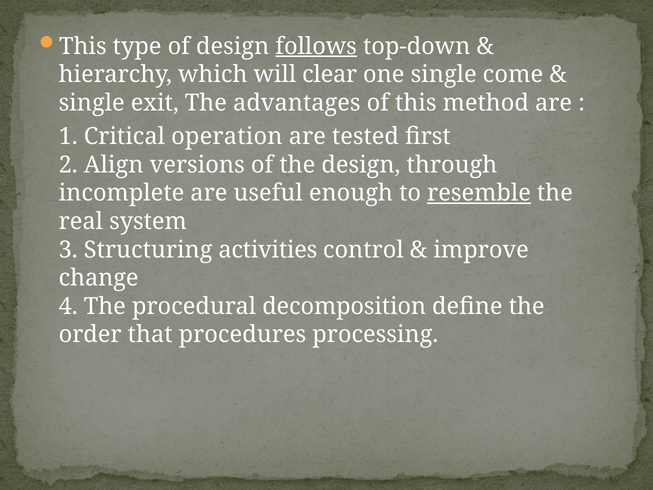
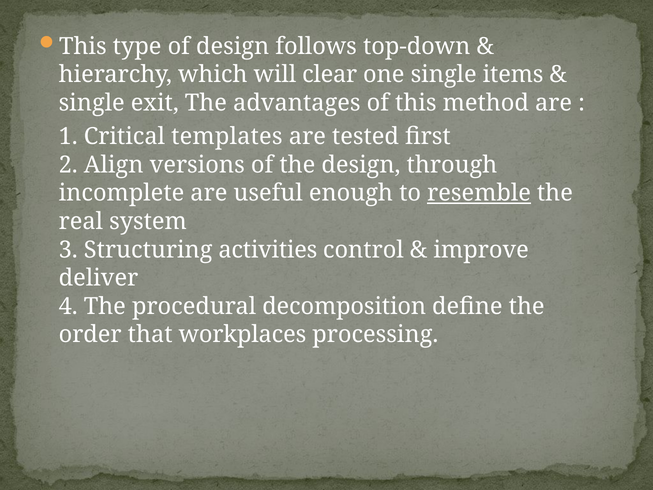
follows underline: present -> none
come: come -> items
operation: operation -> templates
change: change -> deliver
procedures: procedures -> workplaces
